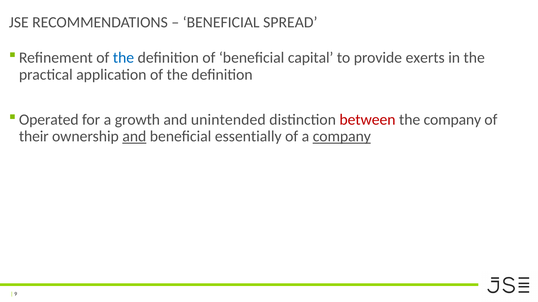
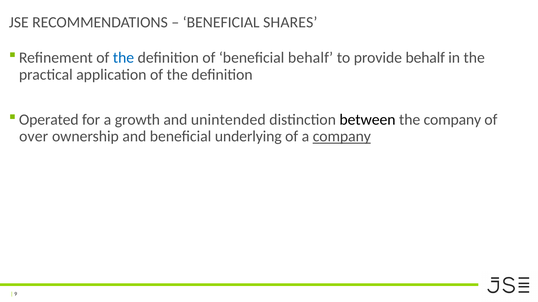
SPREAD: SPREAD -> SHARES
beneficial capital: capital -> behalf
provide exerts: exerts -> behalf
between colour: red -> black
their: their -> over
and at (134, 137) underline: present -> none
essentially: essentially -> underlying
